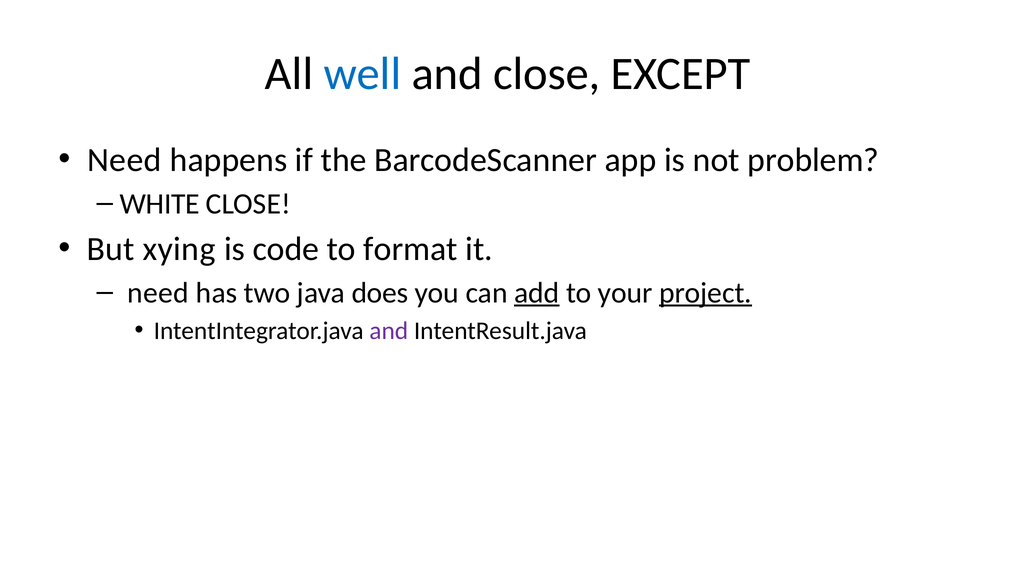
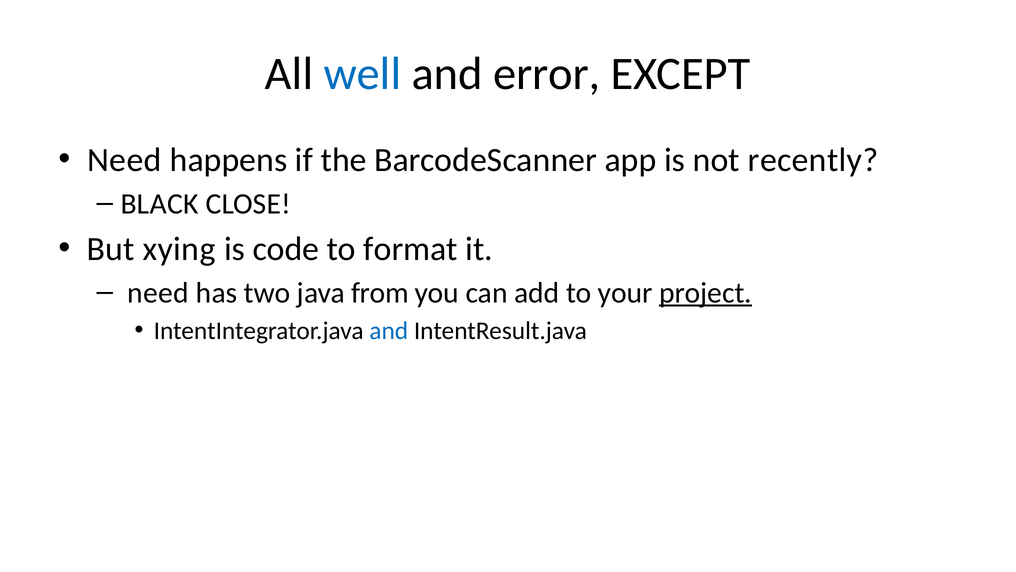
and close: close -> error
problem: problem -> recently
WHITE: WHITE -> BLACK
does: does -> from
add underline: present -> none
and at (389, 330) colour: purple -> blue
